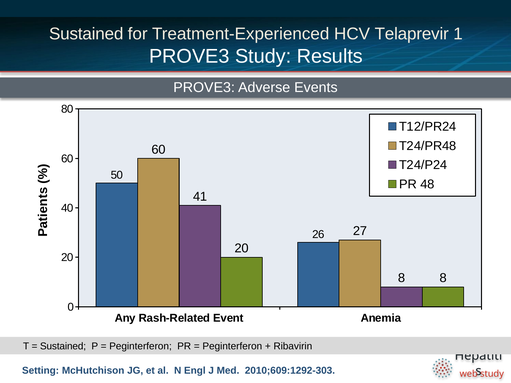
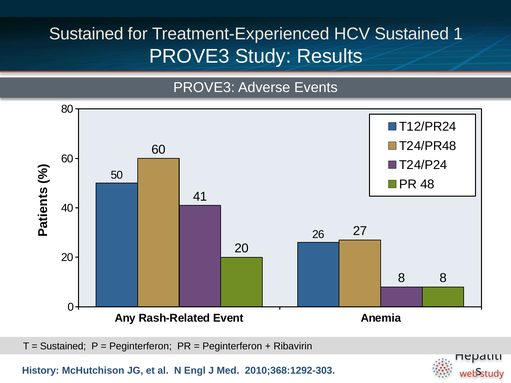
HCV Telaprevir: Telaprevir -> Sustained
Setting: Setting -> History
2010;609:1292-303: 2010;609:1292-303 -> 2010;368:1292-303
